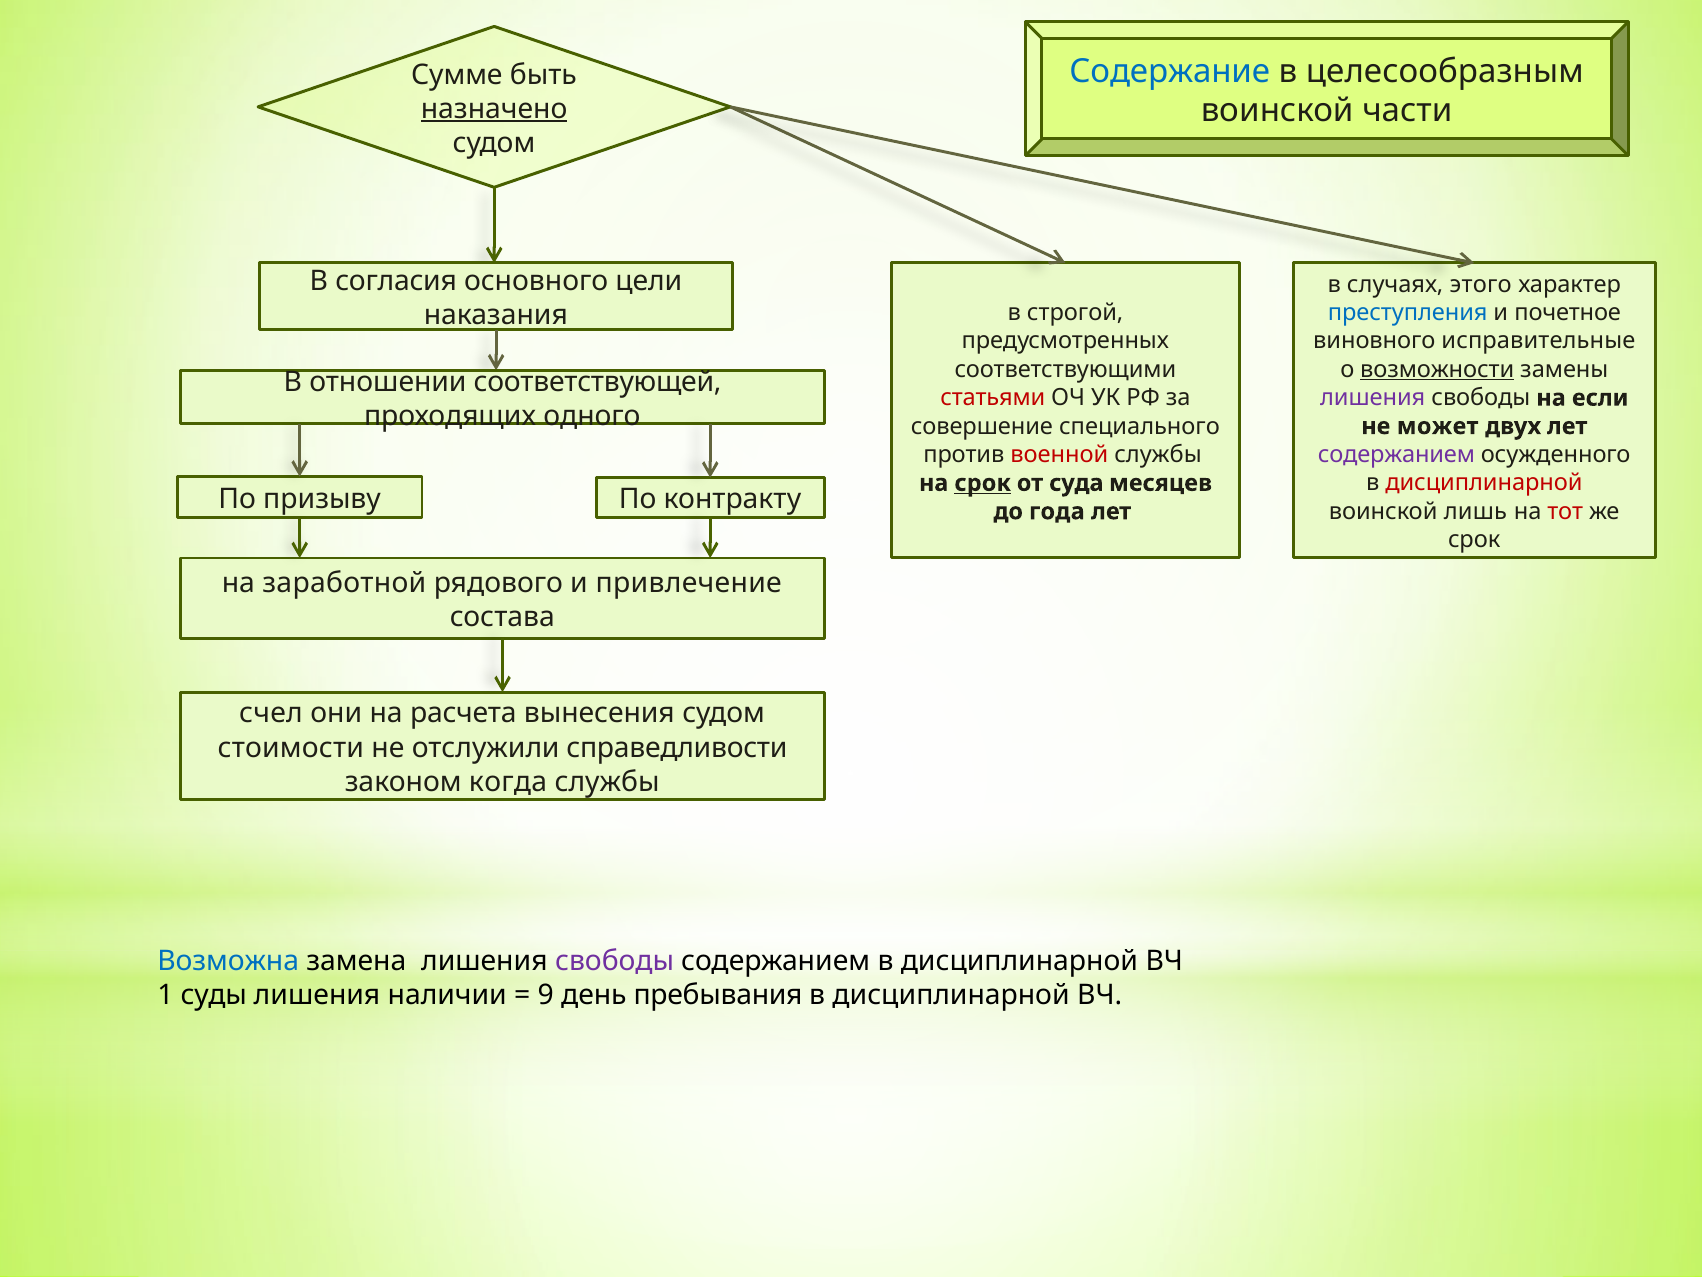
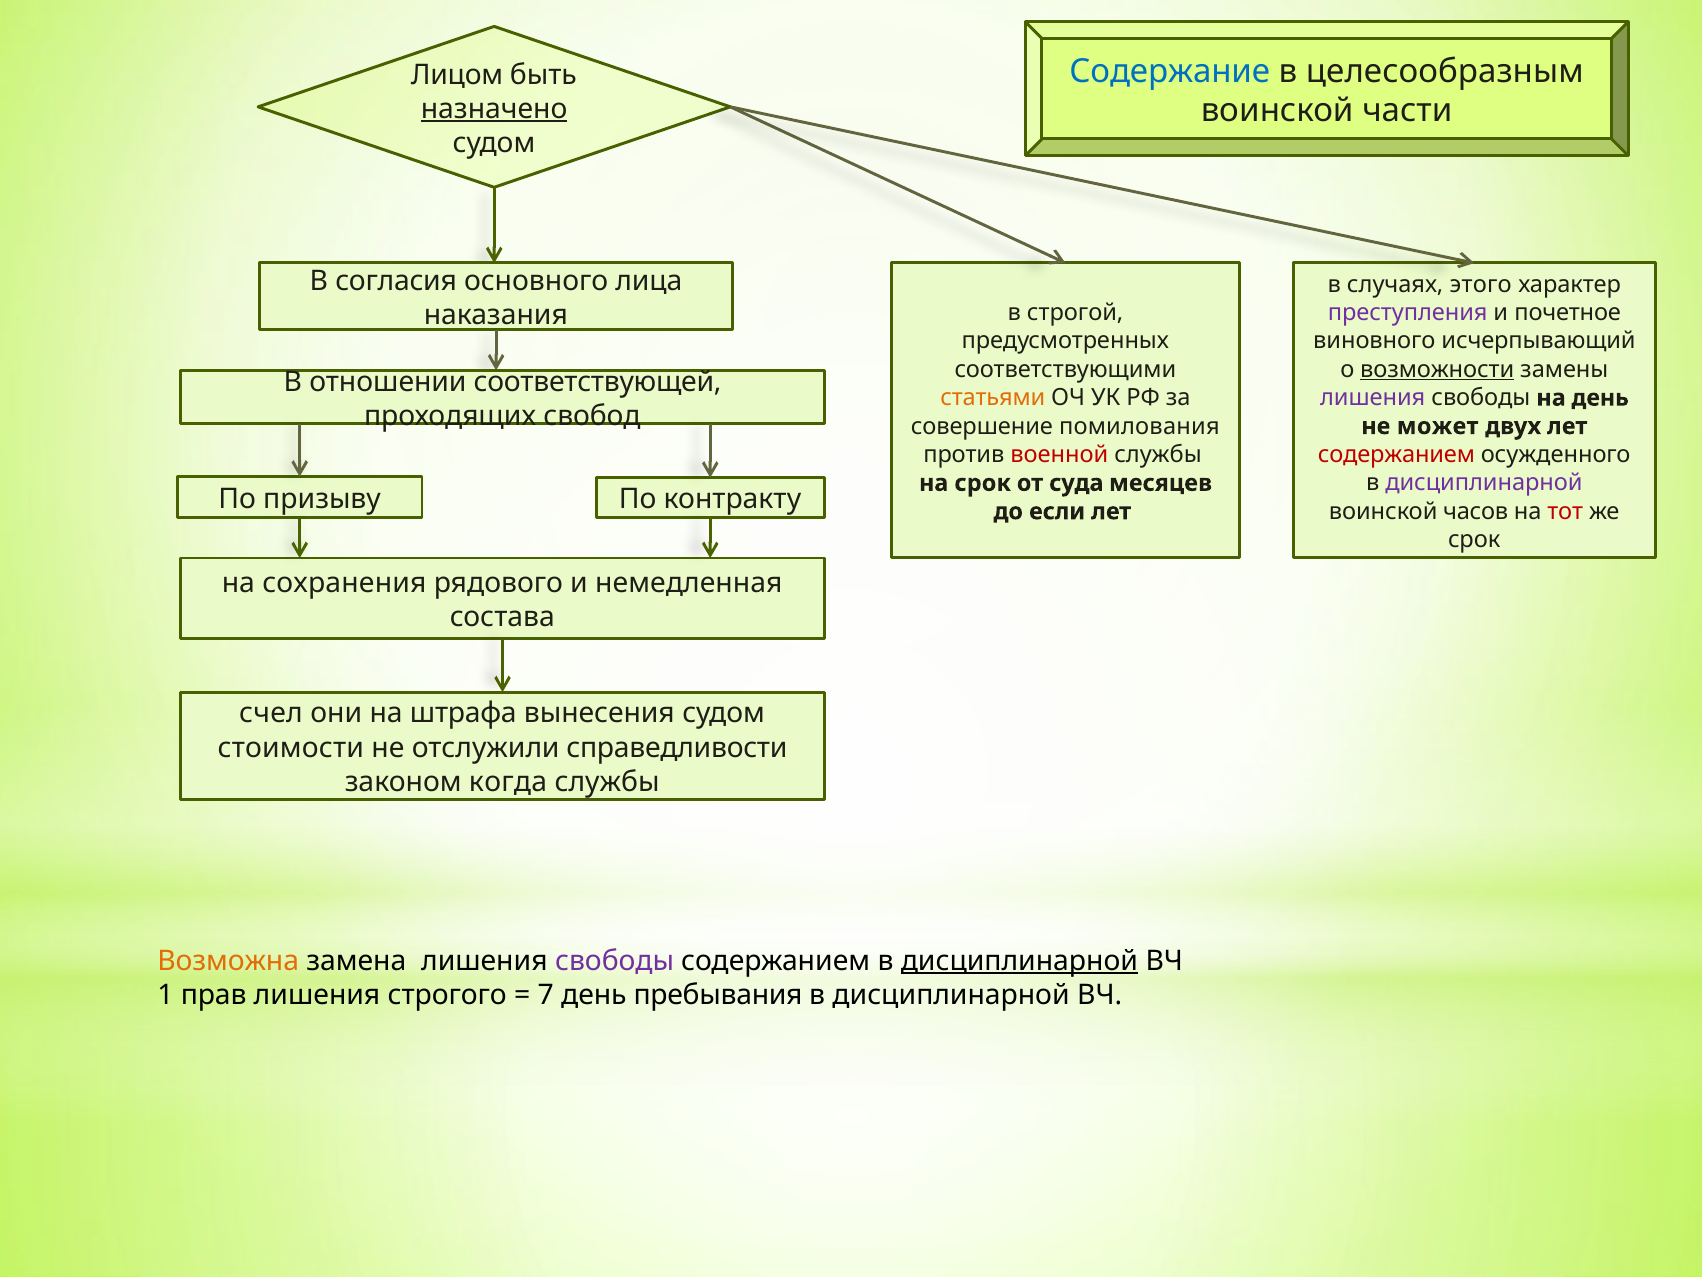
Сумме: Сумме -> Лицом
цели: цели -> лица
преступления colour: blue -> purple
исправительные: исправительные -> исчерпывающий
статьями colour: red -> orange
на если: если -> день
одного: одного -> свобод
специального: специального -> помилования
содержанием at (1396, 455) colour: purple -> red
дисциплинарной at (1484, 483) colour: red -> purple
срок at (983, 483) underline: present -> none
лишь: лишь -> часов
года: года -> если
заработной: заработной -> сохранения
привлечение: привлечение -> немедленная
расчета: расчета -> штрафа
Возможна colour: blue -> orange
дисциплинарной at (1019, 960) underline: none -> present
суды: суды -> прав
наличии: наличии -> строгого
9: 9 -> 7
